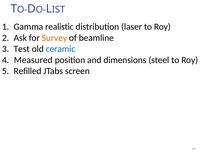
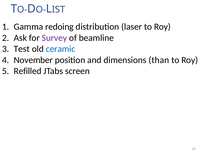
realistic: realistic -> redoing
Survey colour: orange -> purple
Measured: Measured -> November
steel: steel -> than
